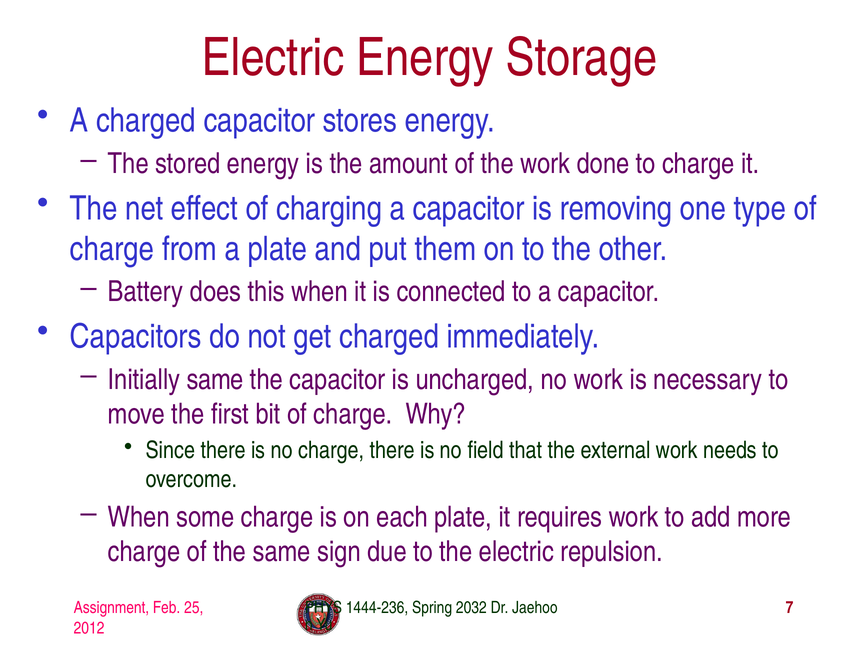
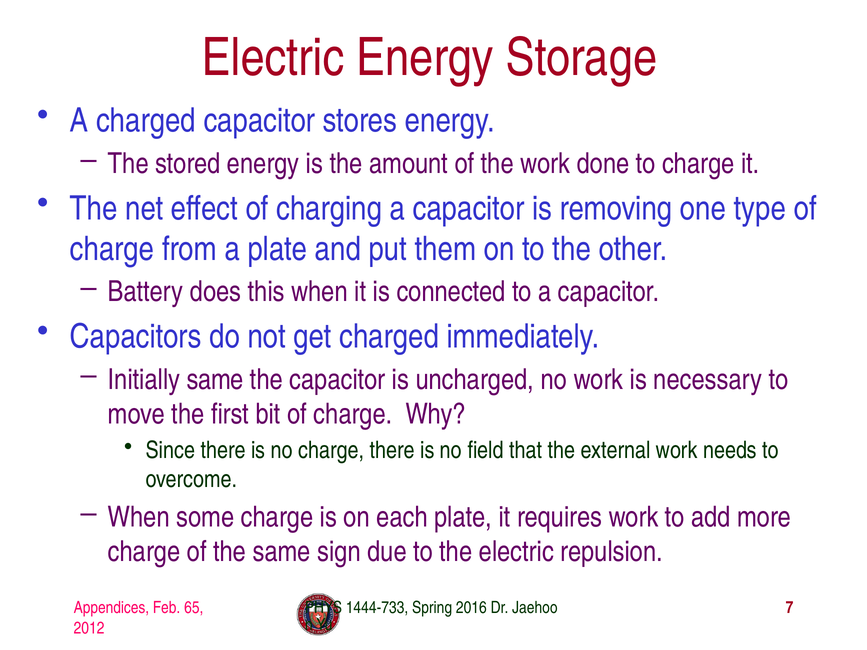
Assignment: Assignment -> Appendices
25: 25 -> 65
1444-236: 1444-236 -> 1444-733
2032: 2032 -> 2016
